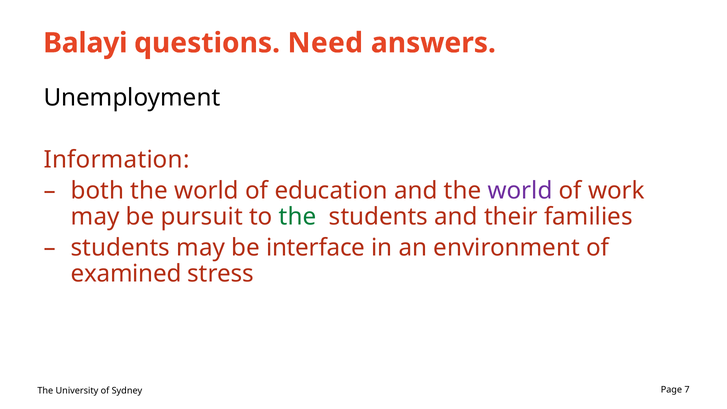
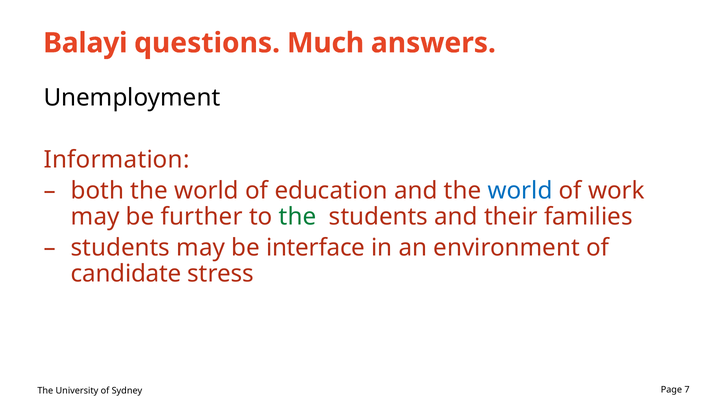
Need: Need -> Much
world at (520, 191) colour: purple -> blue
pursuit: pursuit -> further
examined: examined -> candidate
